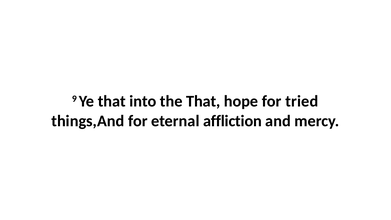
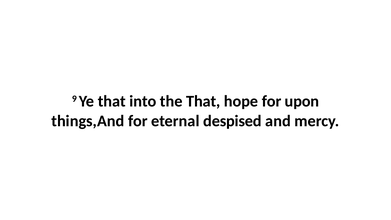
tried: tried -> upon
affliction: affliction -> despised
